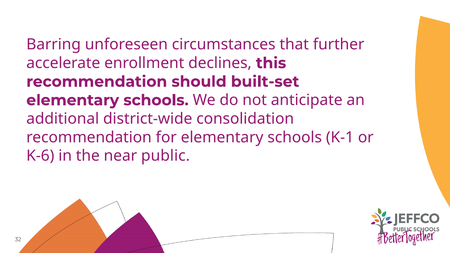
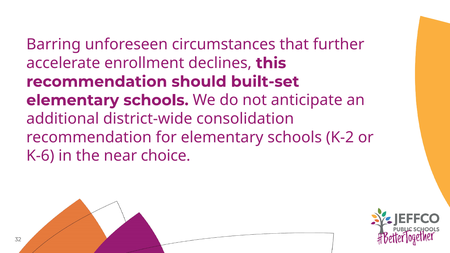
K-1: K-1 -> K-2
public: public -> choice
